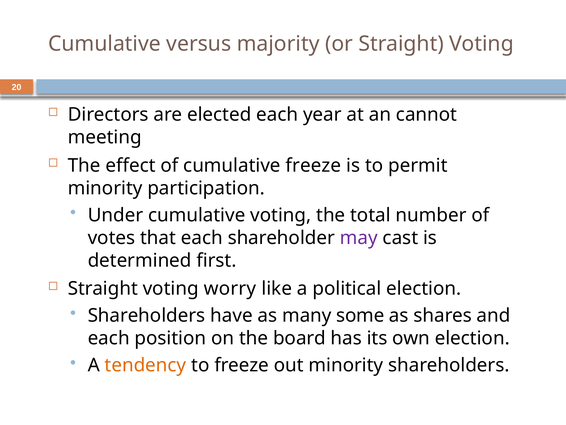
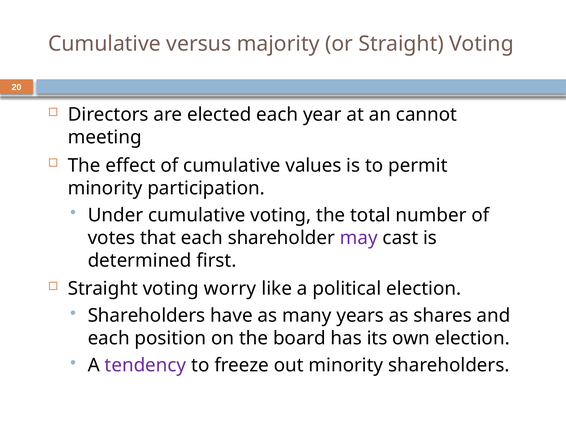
cumulative freeze: freeze -> values
some: some -> years
tendency colour: orange -> purple
